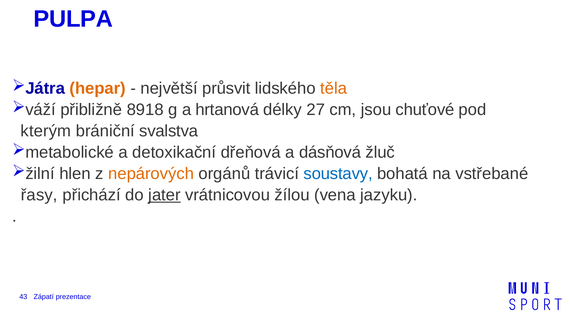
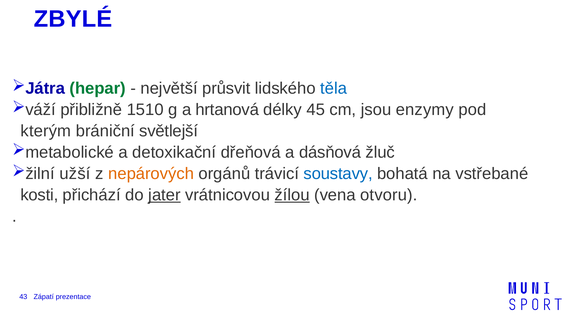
PULPA: PULPA -> ZBYLÉ
hepar colour: orange -> green
těla colour: orange -> blue
8918: 8918 -> 1510
27: 27 -> 45
chuťové: chuťové -> enzymy
svalstva: svalstva -> světlejší
hlen: hlen -> užší
řasy: řasy -> kosti
žílou underline: none -> present
jazyku: jazyku -> otvoru
